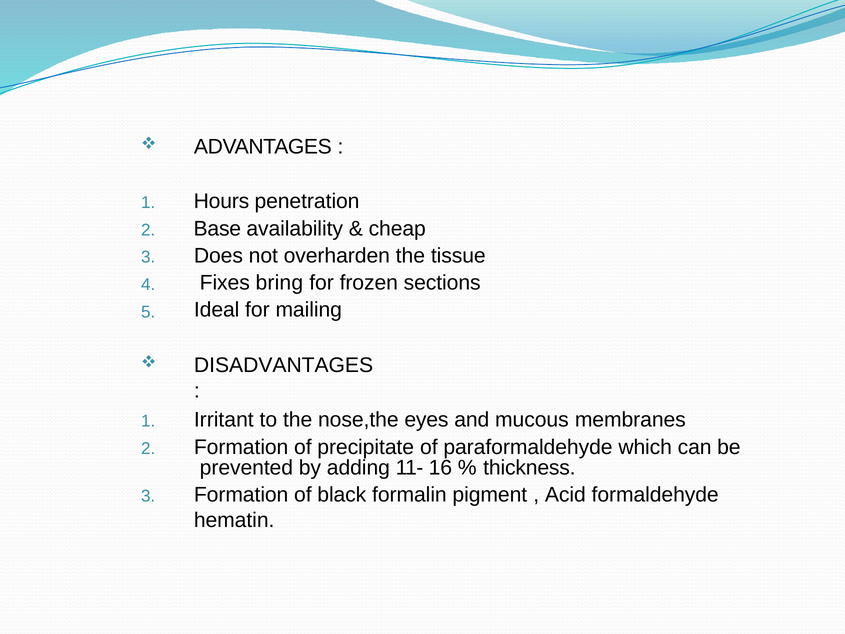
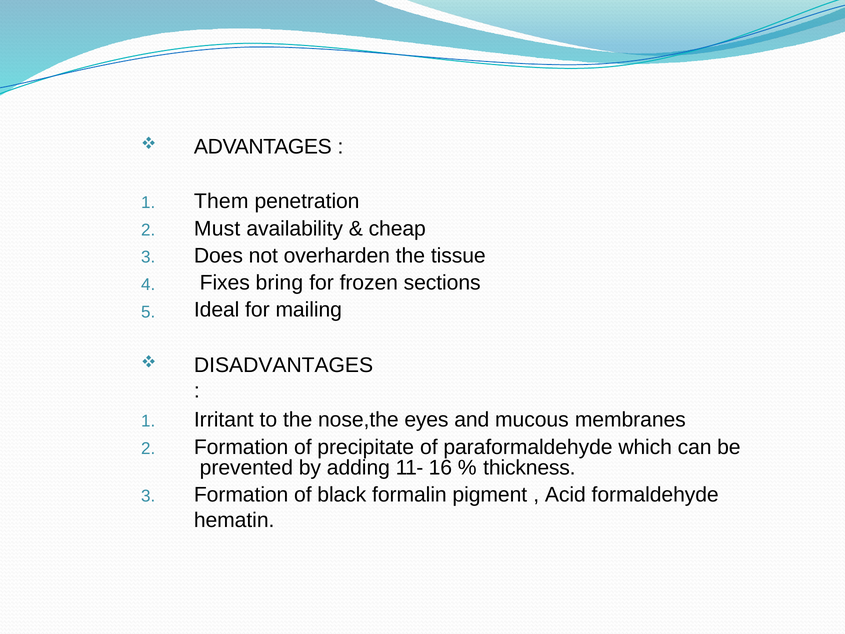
Hours: Hours -> Them
Base: Base -> Must
